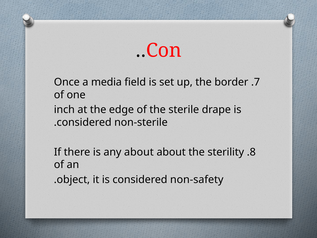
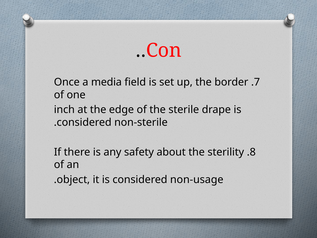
any about: about -> safety
non-safety: non-safety -> non-usage
